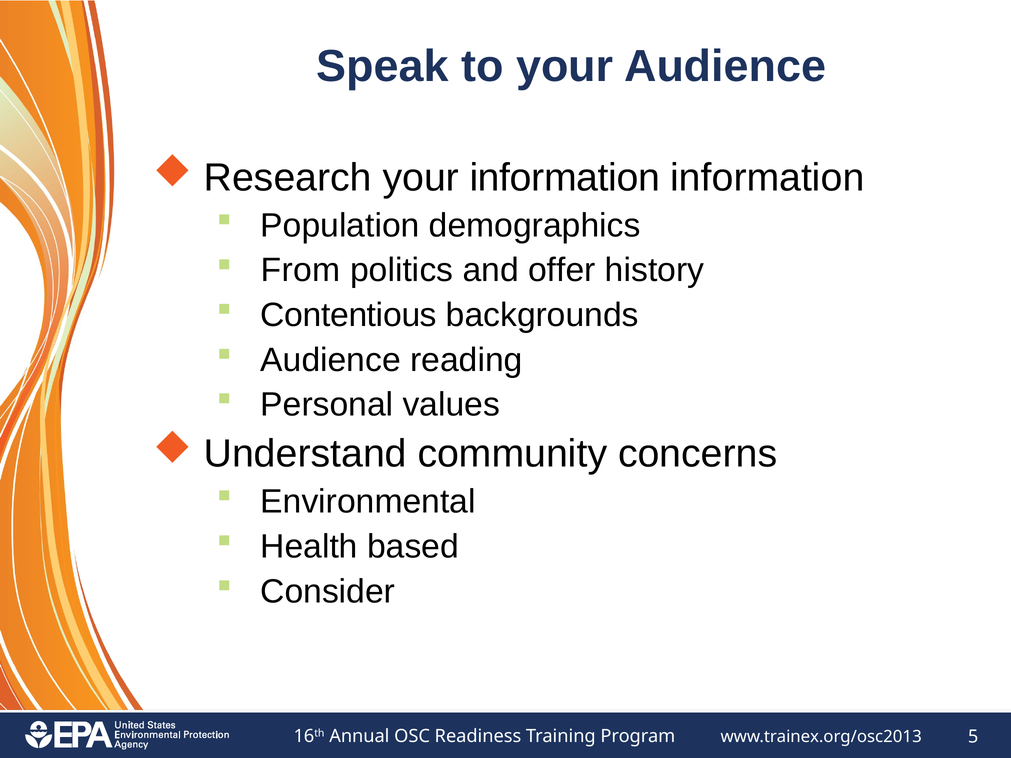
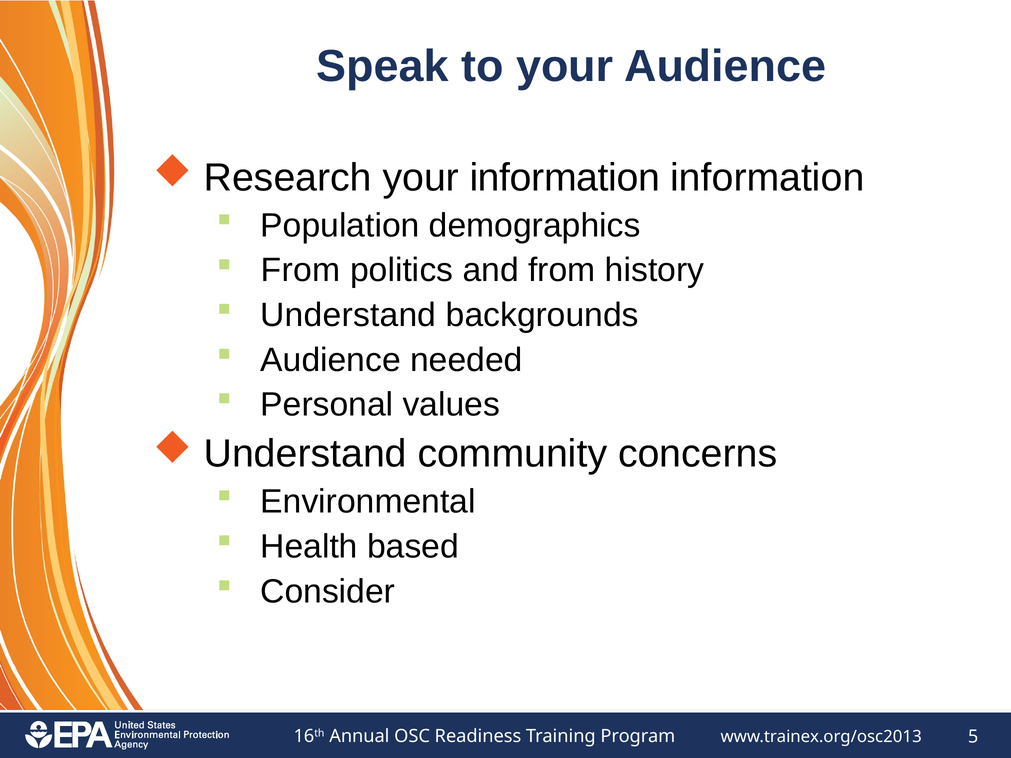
and offer: offer -> from
Contentious at (349, 315): Contentious -> Understand
reading: reading -> needed
